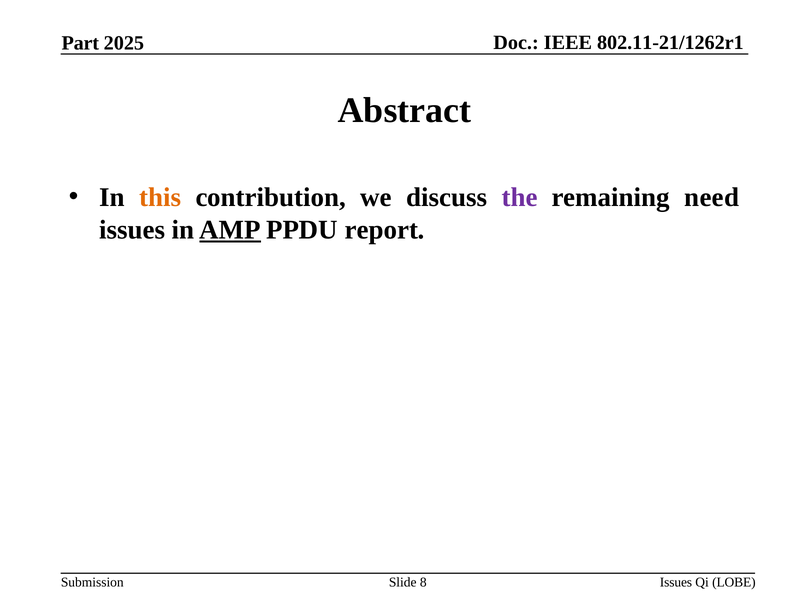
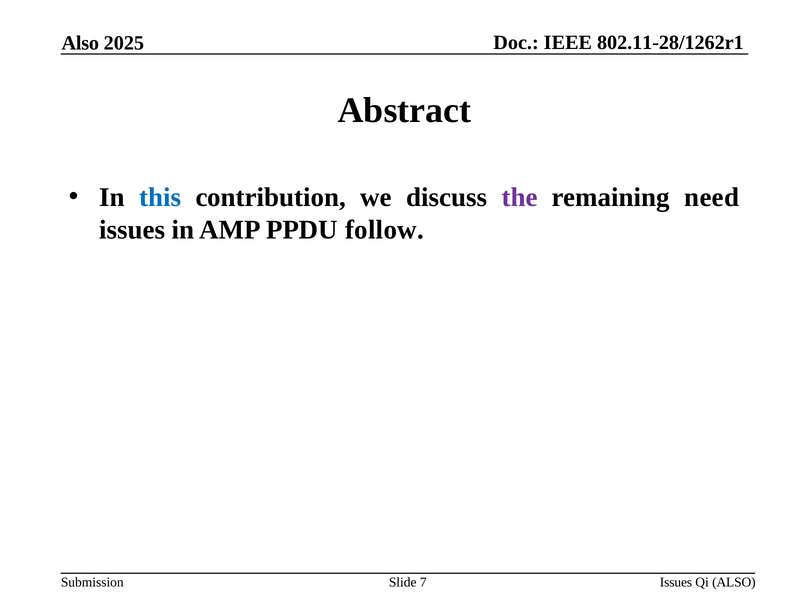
802.11-21/1262r1: 802.11-21/1262r1 -> 802.11-28/1262r1
Part at (80, 43): Part -> Also
this colour: orange -> blue
AMP underline: present -> none
report: report -> follow
8: 8 -> 7
Qi LOBE: LOBE -> ALSO
